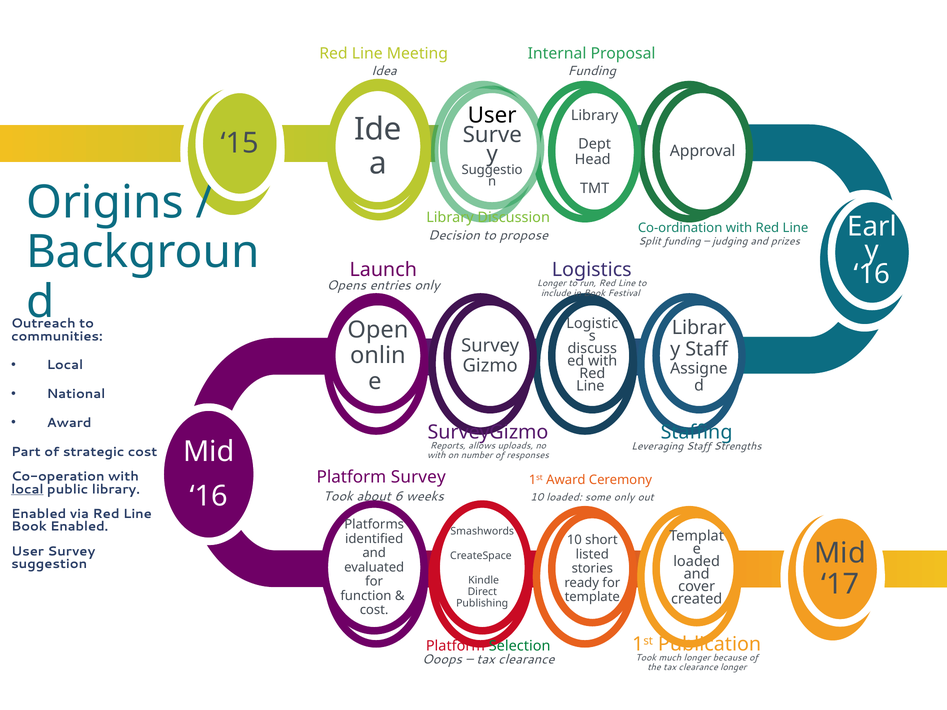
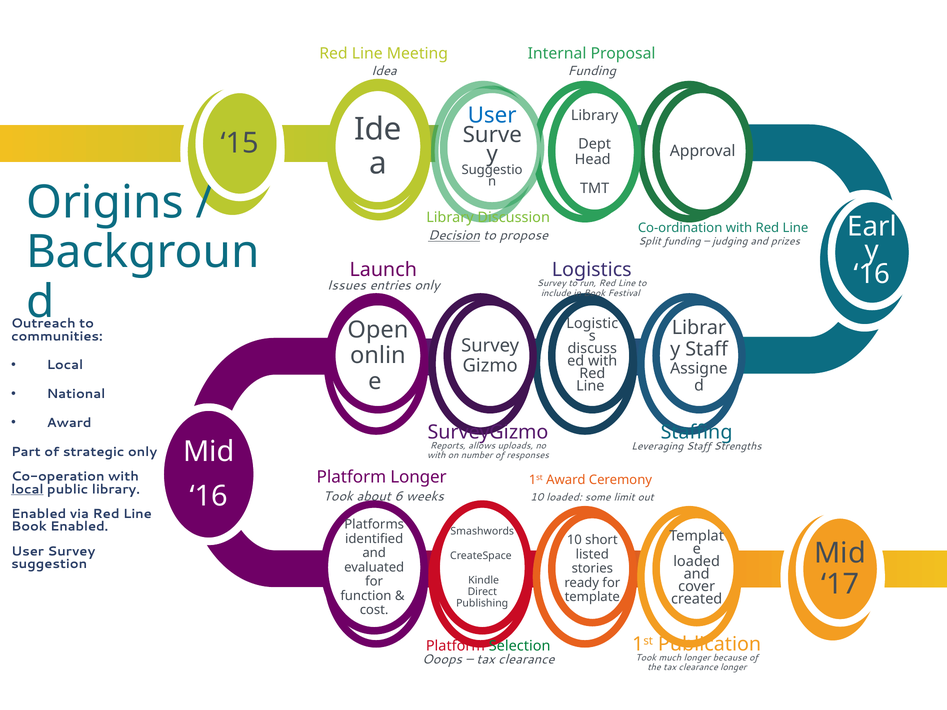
User at (492, 115) colour: black -> blue
Decision underline: none -> present
Longer at (552, 283): Longer -> Survey
Opens: Opens -> Issues
strategic cost: cost -> only
Platform Survey: Survey -> Longer
some only: only -> limit
